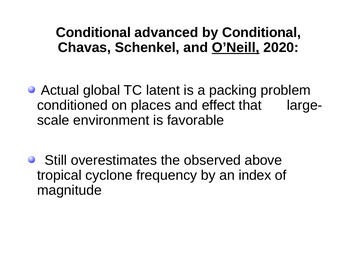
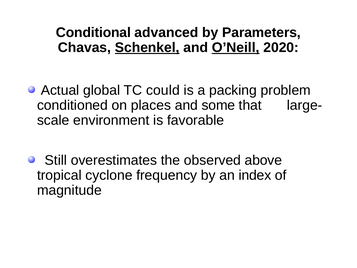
by Conditional: Conditional -> Parameters
Schenkel underline: none -> present
latent: latent -> could
effect: effect -> some
